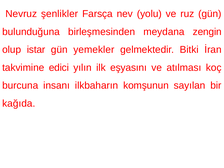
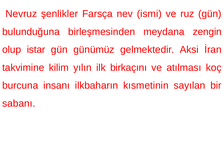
yolu: yolu -> ismi
yemekler: yemekler -> günümüz
Bitki: Bitki -> Aksi
edici: edici -> kilim
eşyasını: eşyasını -> birkaçını
komşunun: komşunun -> kısmetinin
kağıda: kağıda -> sabanı
